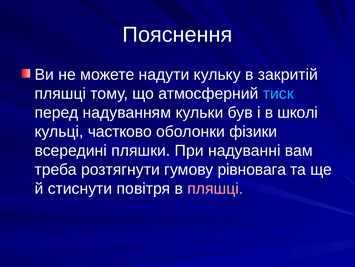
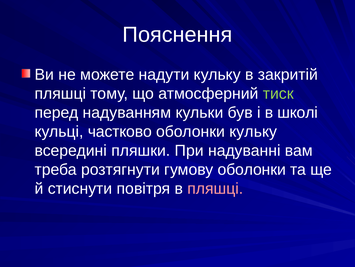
тиск colour: light blue -> light green
оболонки фізики: фізики -> кульку
гумову рівновага: рівновага -> оболонки
